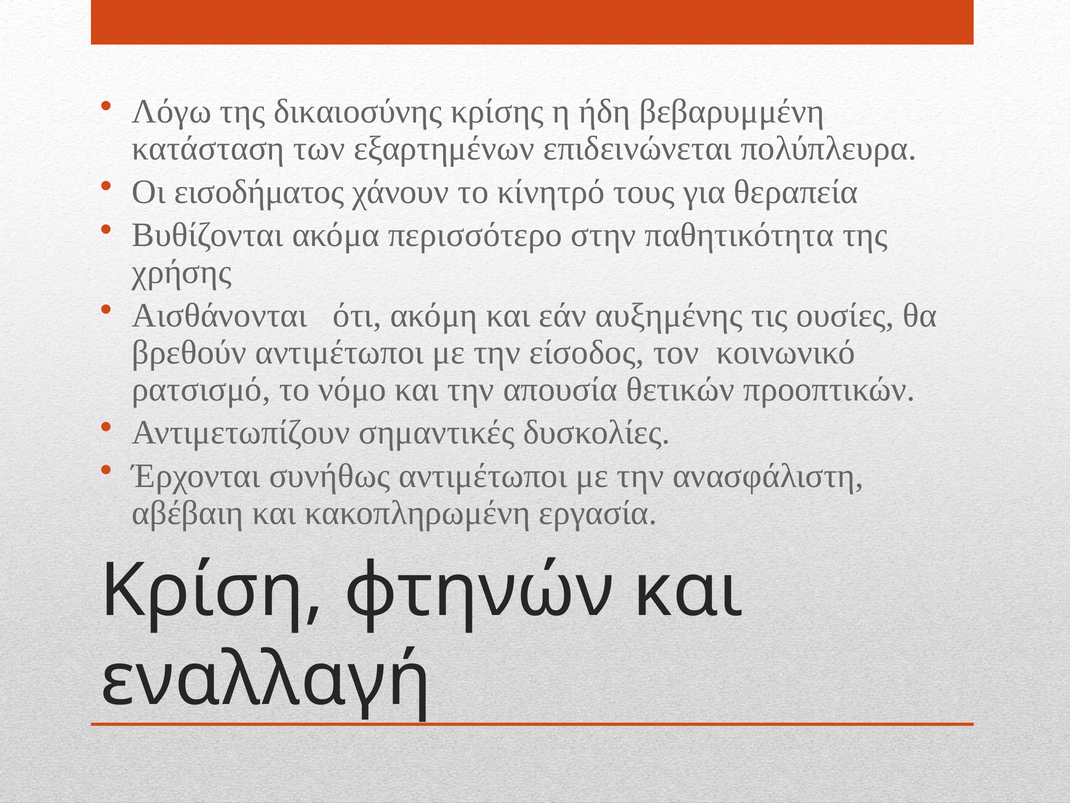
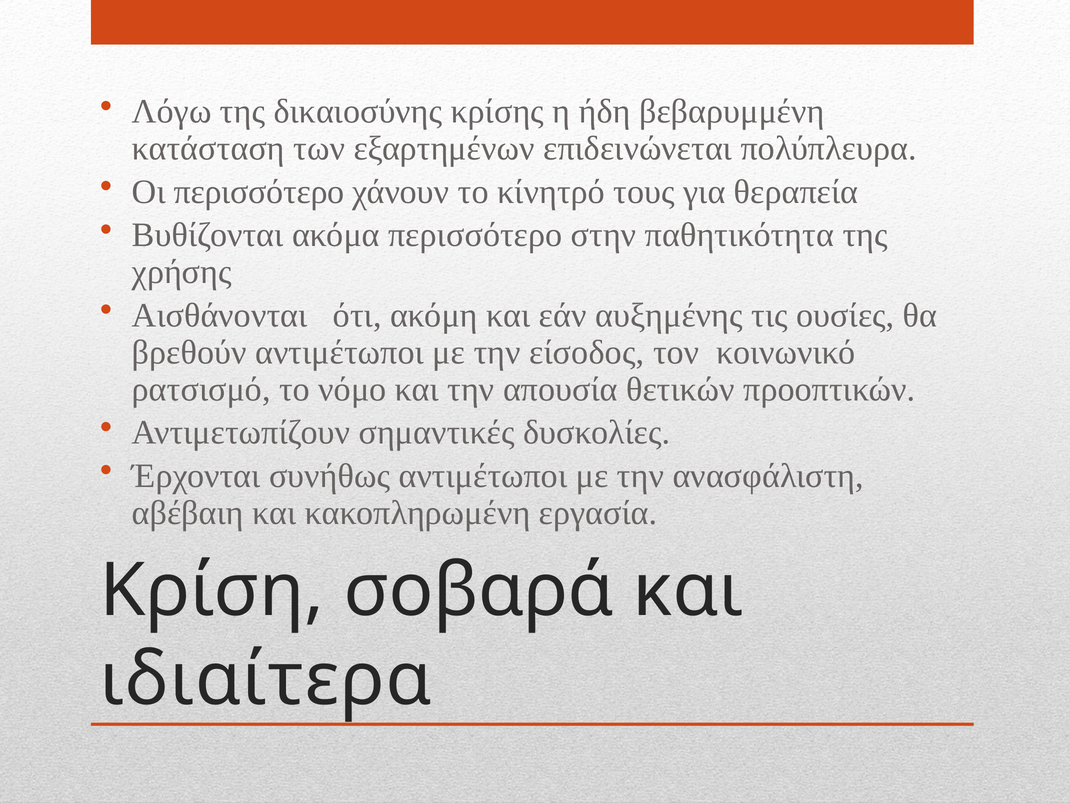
Οι εισοδήματος: εισοδήματος -> περισσότερο
φτηνών: φτηνών -> σοβαρά
εναλλαγή: εναλλαγή -> ιδιαίτερα
